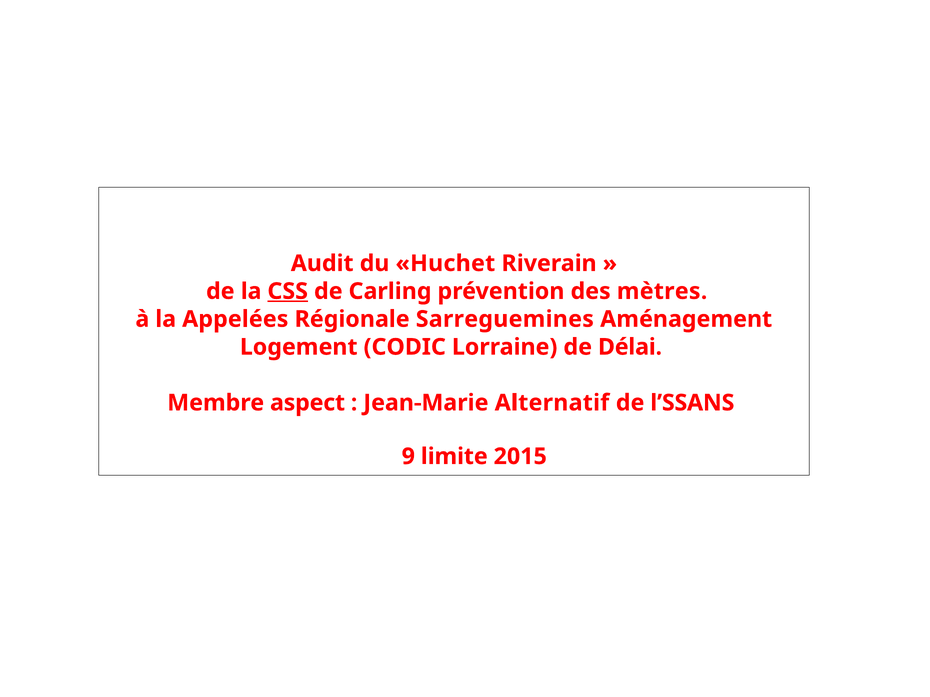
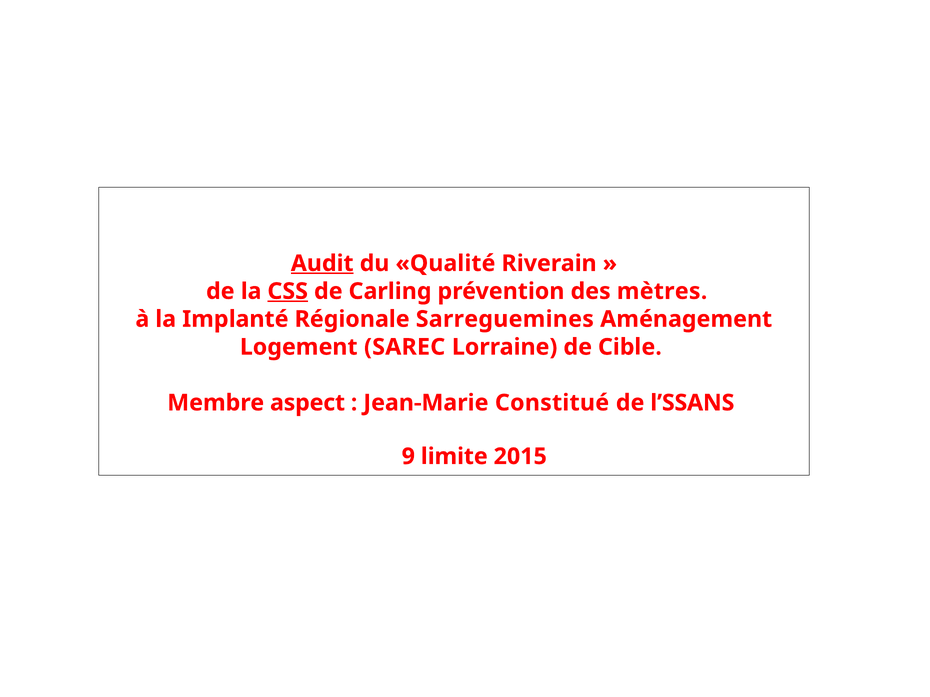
Audit underline: none -> present
Huchet: Huchet -> Qualité
Appelées: Appelées -> Implanté
CODIC: CODIC -> SAREC
Délai: Délai -> Cible
Alternatif: Alternatif -> Constitué
